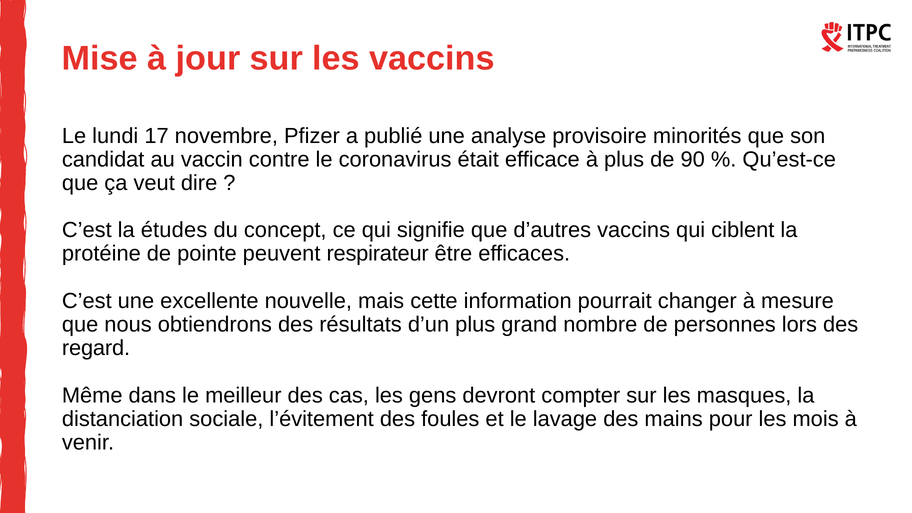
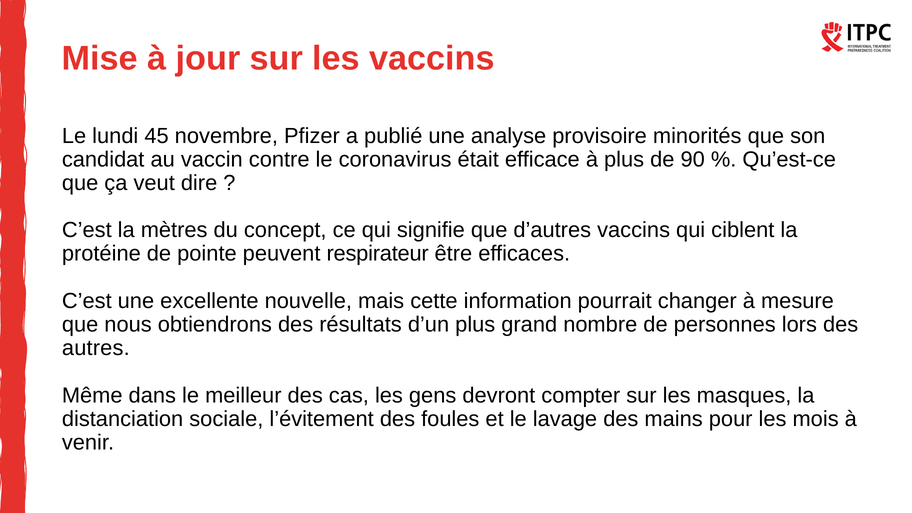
17: 17 -> 45
études: études -> mètres
regard: regard -> autres
